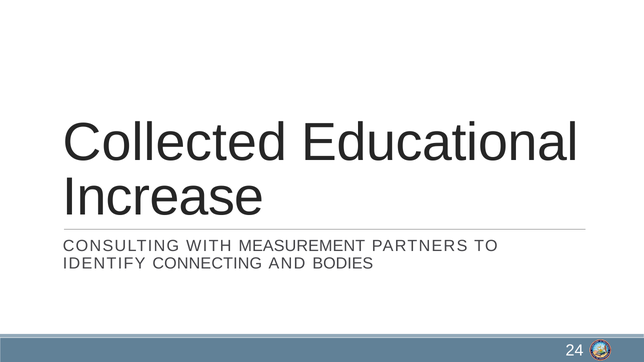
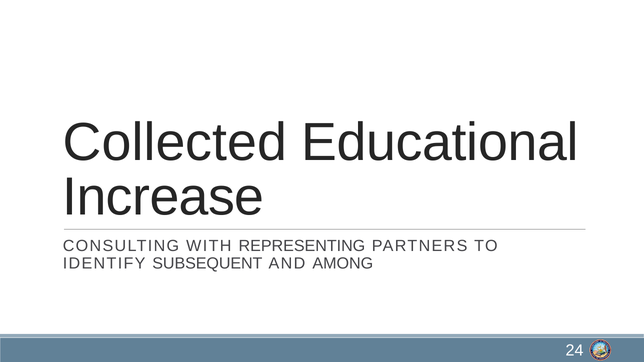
MEASUREMENT: MEASUREMENT -> REPRESENTING
CONNECTING: CONNECTING -> SUBSEQUENT
BODIES: BODIES -> AMONG
